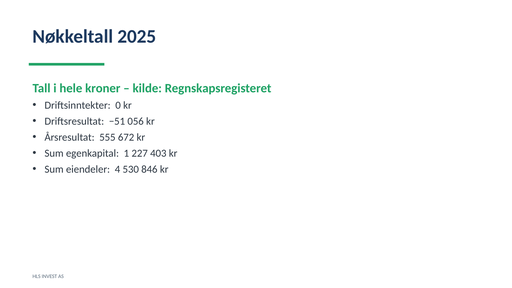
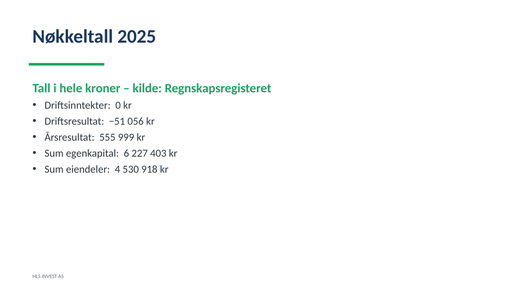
672: 672 -> 999
1: 1 -> 6
846: 846 -> 918
